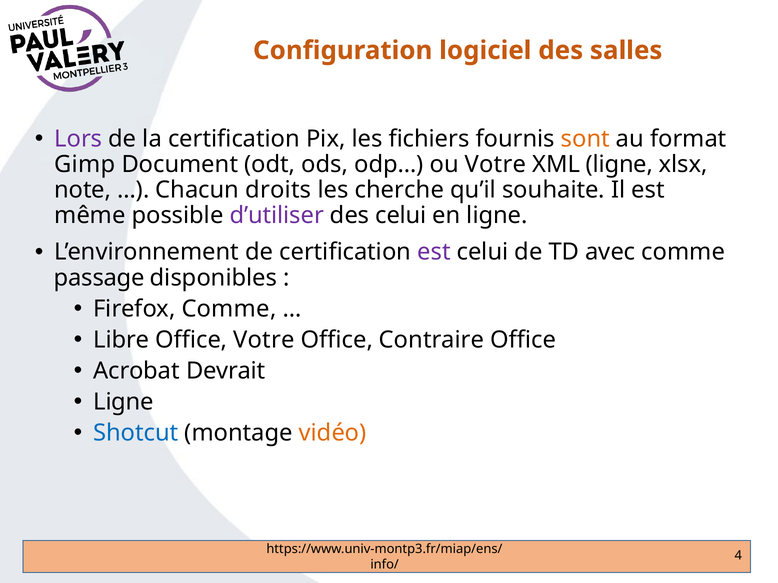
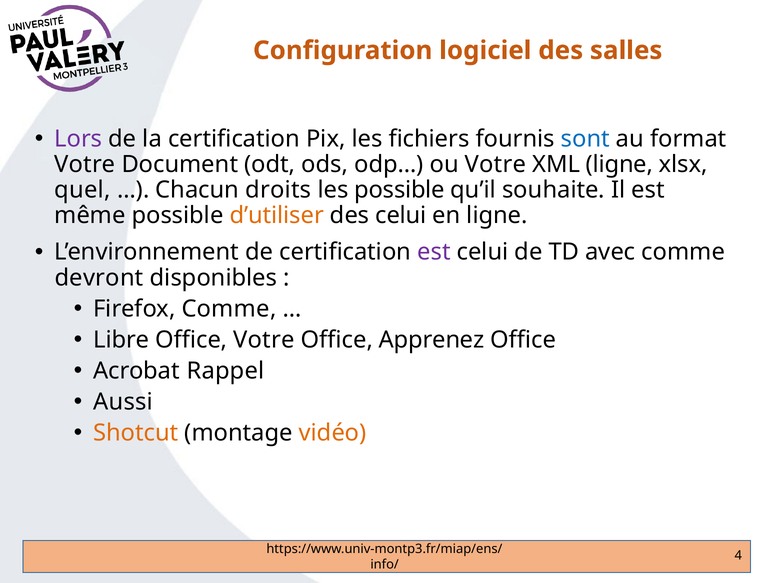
sont colour: orange -> blue
Gimp at (85, 165): Gimp -> Votre
note: note -> quel
les cherche: cherche -> possible
d’utiliser colour: purple -> orange
passage: passage -> devront
Contraire: Contraire -> Apprenez
Devrait: Devrait -> Rappel
Ligne at (123, 402): Ligne -> Aussi
Shotcut colour: blue -> orange
